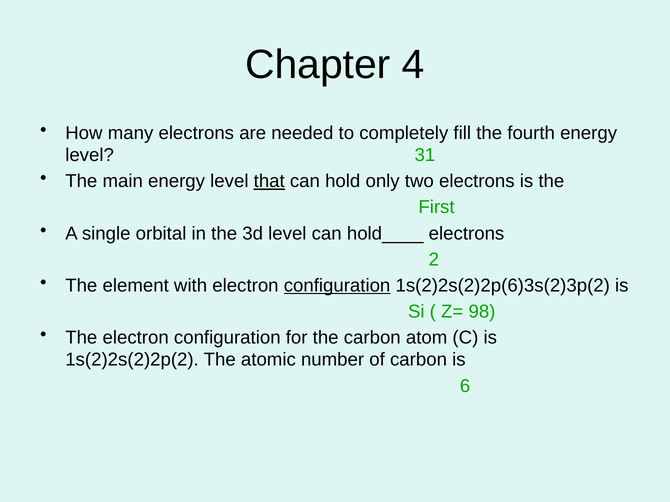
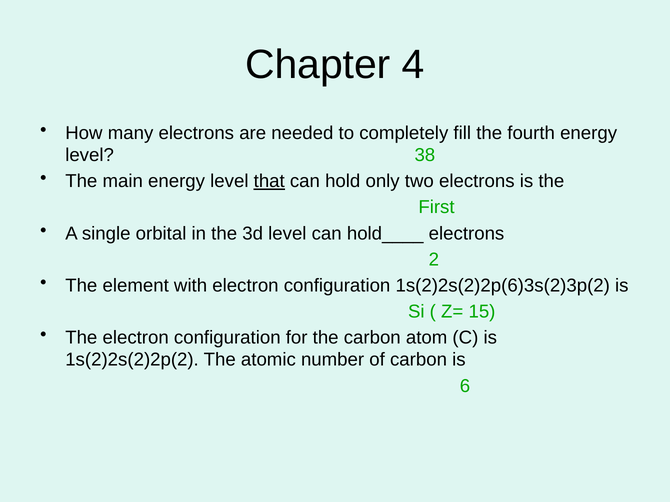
31: 31 -> 38
configuration at (337, 286) underline: present -> none
98: 98 -> 15
